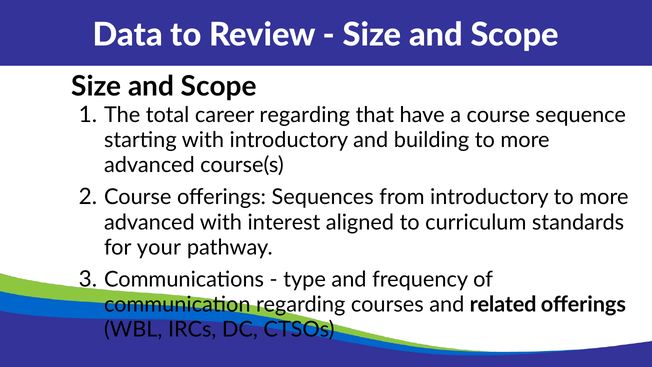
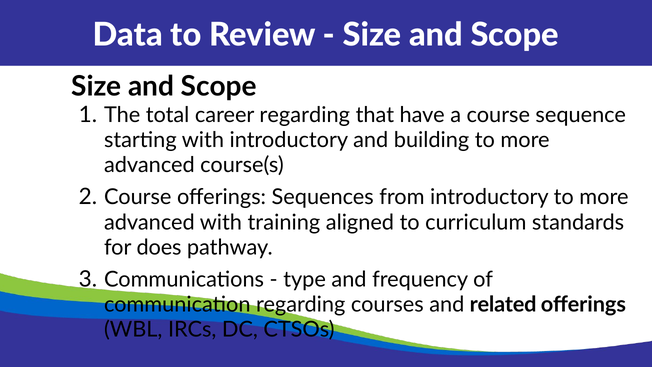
interest: interest -> training
your: your -> does
